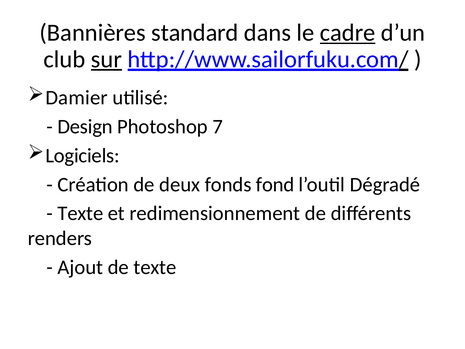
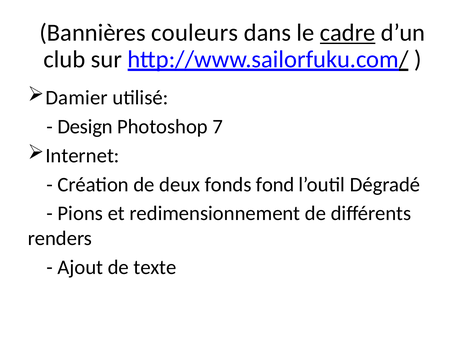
standard: standard -> couleurs
sur underline: present -> none
Logiciels: Logiciels -> Internet
Texte at (80, 213): Texte -> Pions
